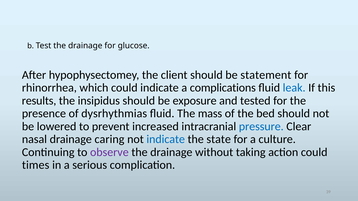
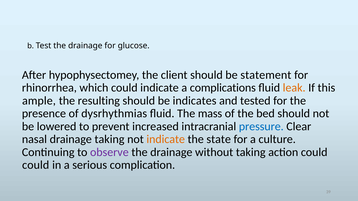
leak colour: blue -> orange
results: results -> ample
insipidus: insipidus -> resulting
exposure: exposure -> indicates
drainage caring: caring -> taking
indicate at (166, 139) colour: blue -> orange
times at (36, 165): times -> could
